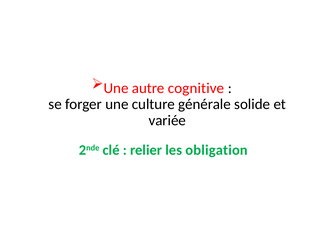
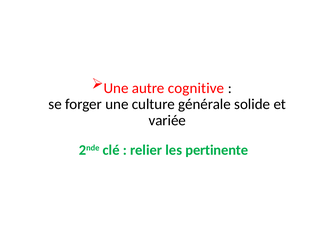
obligation: obligation -> pertinente
